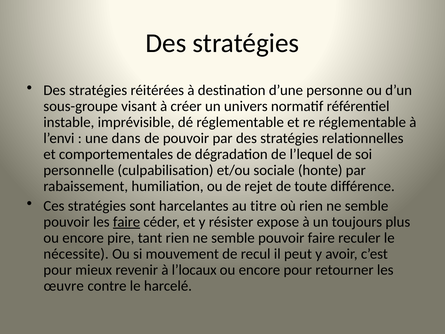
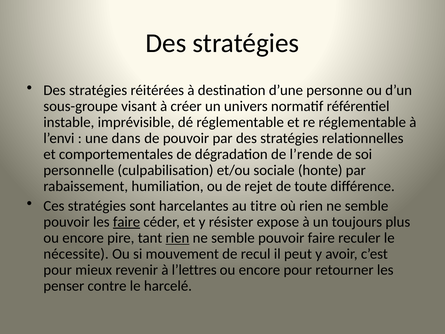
l’lequel: l’lequel -> l’rende
rien at (177, 238) underline: none -> present
l’locaux: l’locaux -> l’lettres
œuvre: œuvre -> penser
